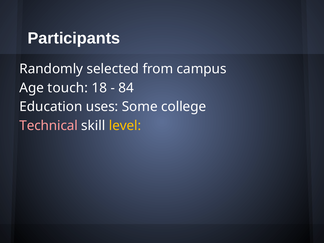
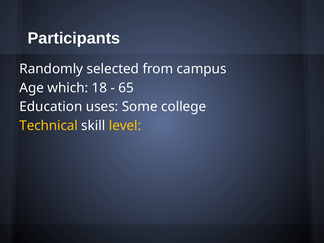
touch: touch -> which
84: 84 -> 65
Technical colour: pink -> yellow
